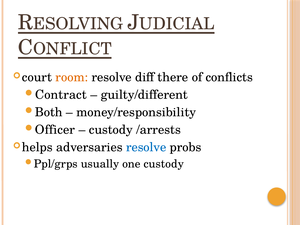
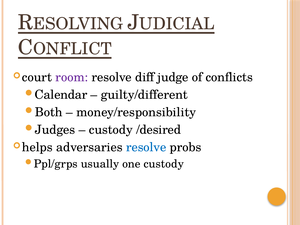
room colour: orange -> purple
there: there -> judge
Contract: Contract -> Calendar
Officer: Officer -> Judges
/arrests: /arrests -> /desired
